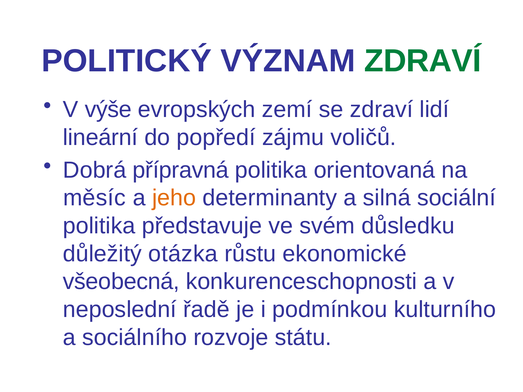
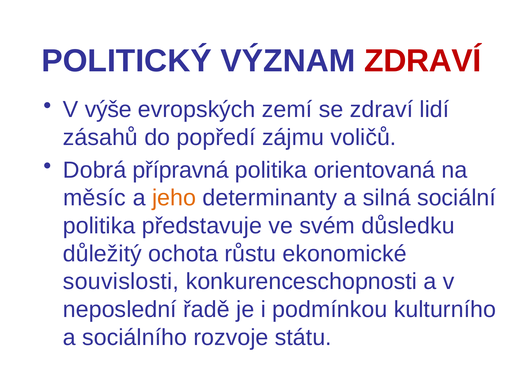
ZDRAVÍ at (423, 61) colour: green -> red
lineární: lineární -> zásahů
otázka: otázka -> ochota
všeobecná: všeobecná -> souvislosti
